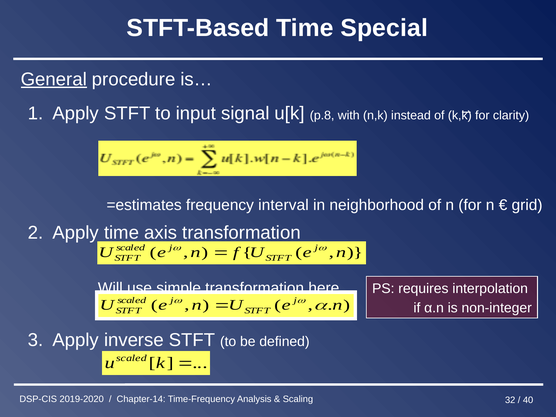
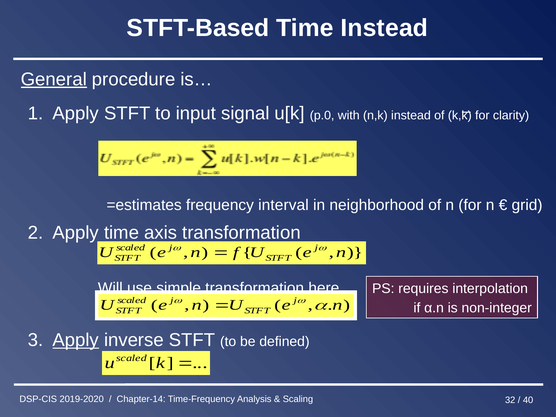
Time Special: Special -> Instead
p.8: p.8 -> p.0
Apply at (76, 340) underline: none -> present
